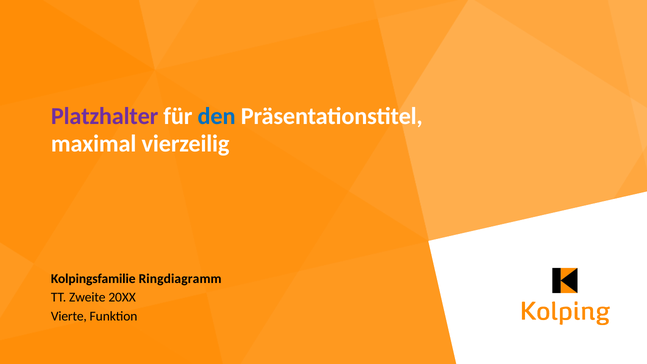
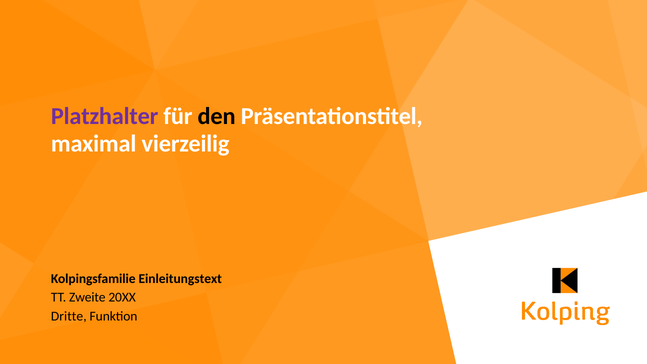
den colour: blue -> black
Ringdiagramm: Ringdiagramm -> Einleitungstext
Vierte: Vierte -> Dritte
